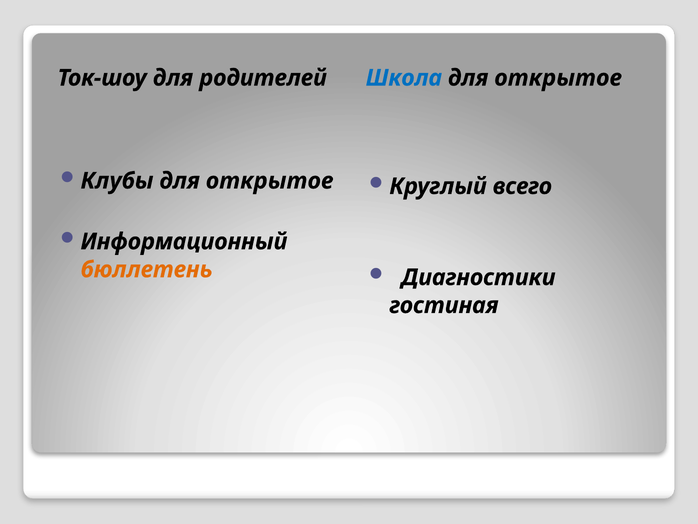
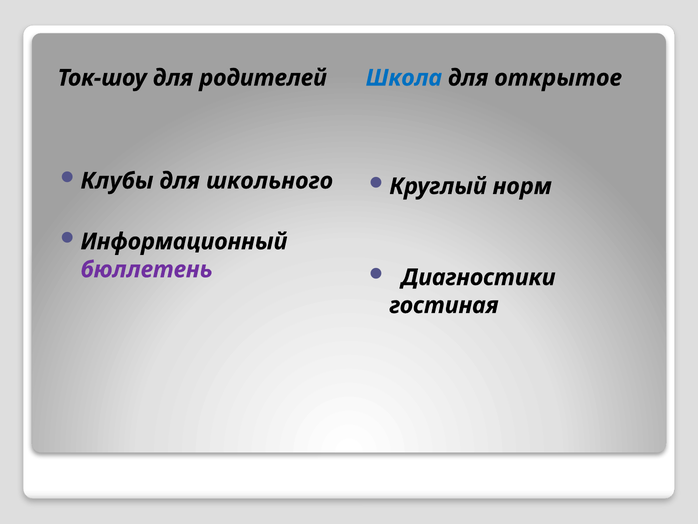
Клубы для открытое: открытое -> школьного
всего: всего -> норм
бюллетень colour: orange -> purple
